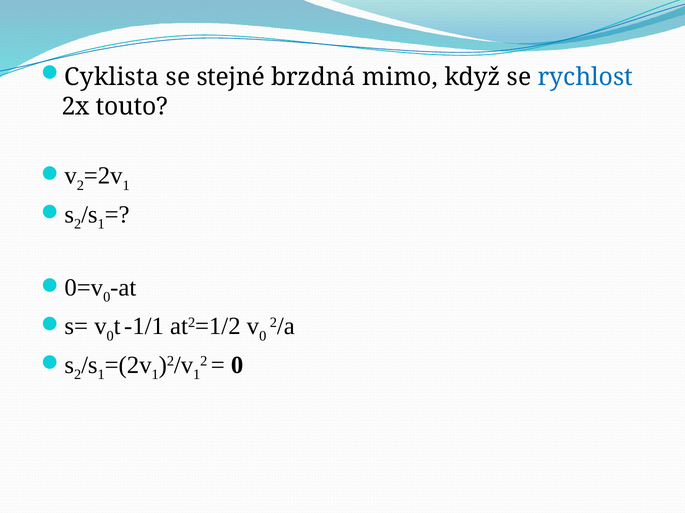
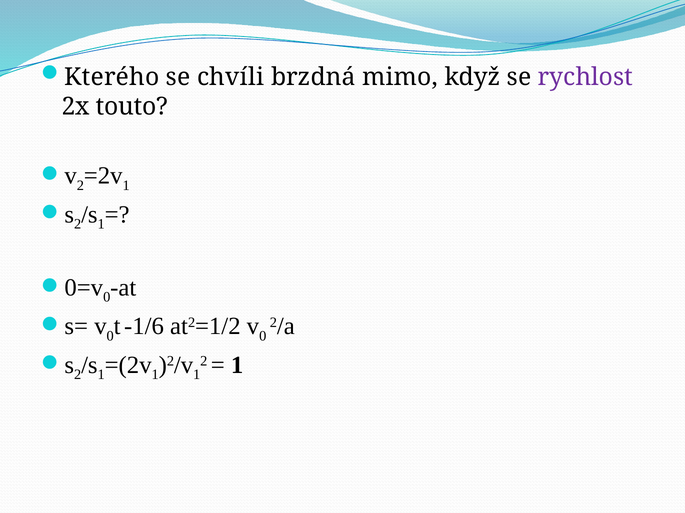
Cyklista: Cyklista -> Kterého
stejné: stejné -> chvíli
rychlost colour: blue -> purple
-1/1: -1/1 -> -1/6
0 at (237, 365): 0 -> 1
